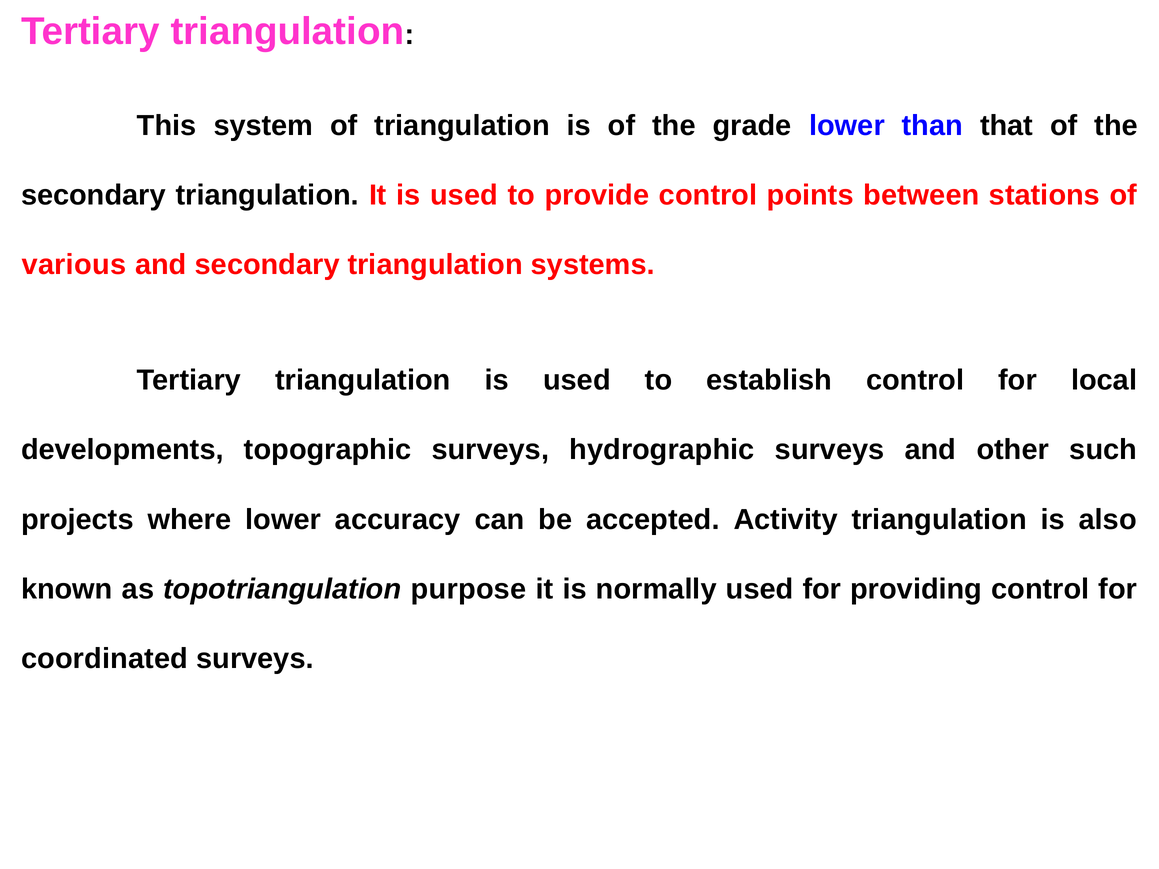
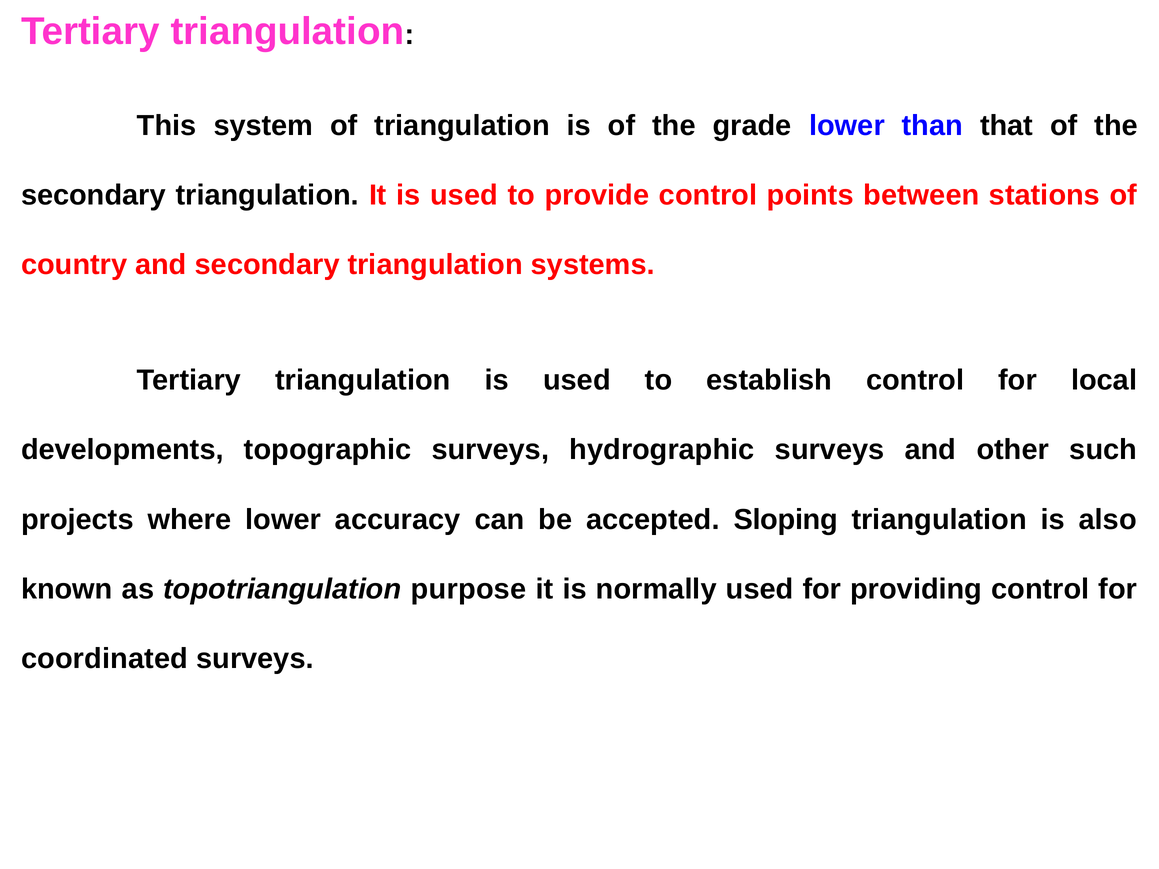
various: various -> country
Activity: Activity -> Sloping
